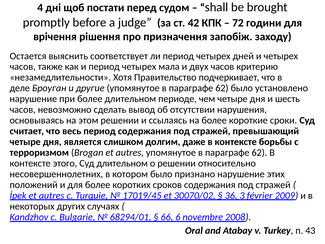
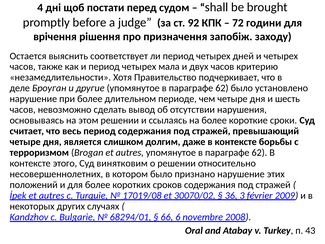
42: 42 -> 92
Суд длительном: длительном -> винятковим
17019/45: 17019/45 -> 17019/08
